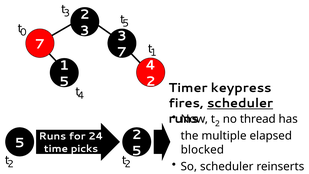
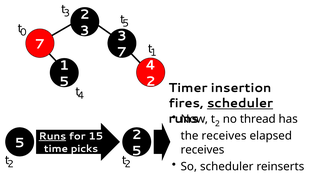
keypress: keypress -> insertion
Runs at (52, 136) underline: none -> present
24: 24 -> 15
the multiple: multiple -> receives
blocked at (202, 150): blocked -> receives
